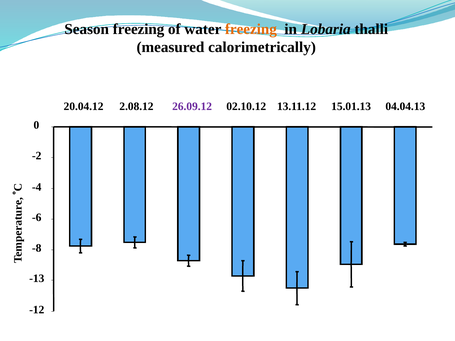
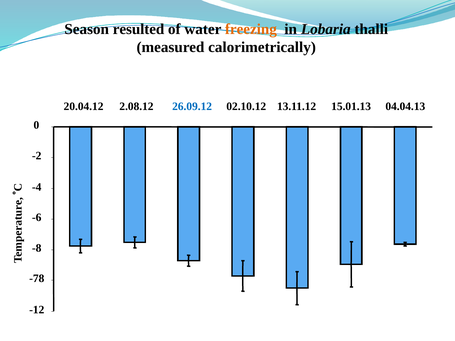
Season freezing: freezing -> resulted
26.09.12 colour: purple -> blue
-13: -13 -> -78
